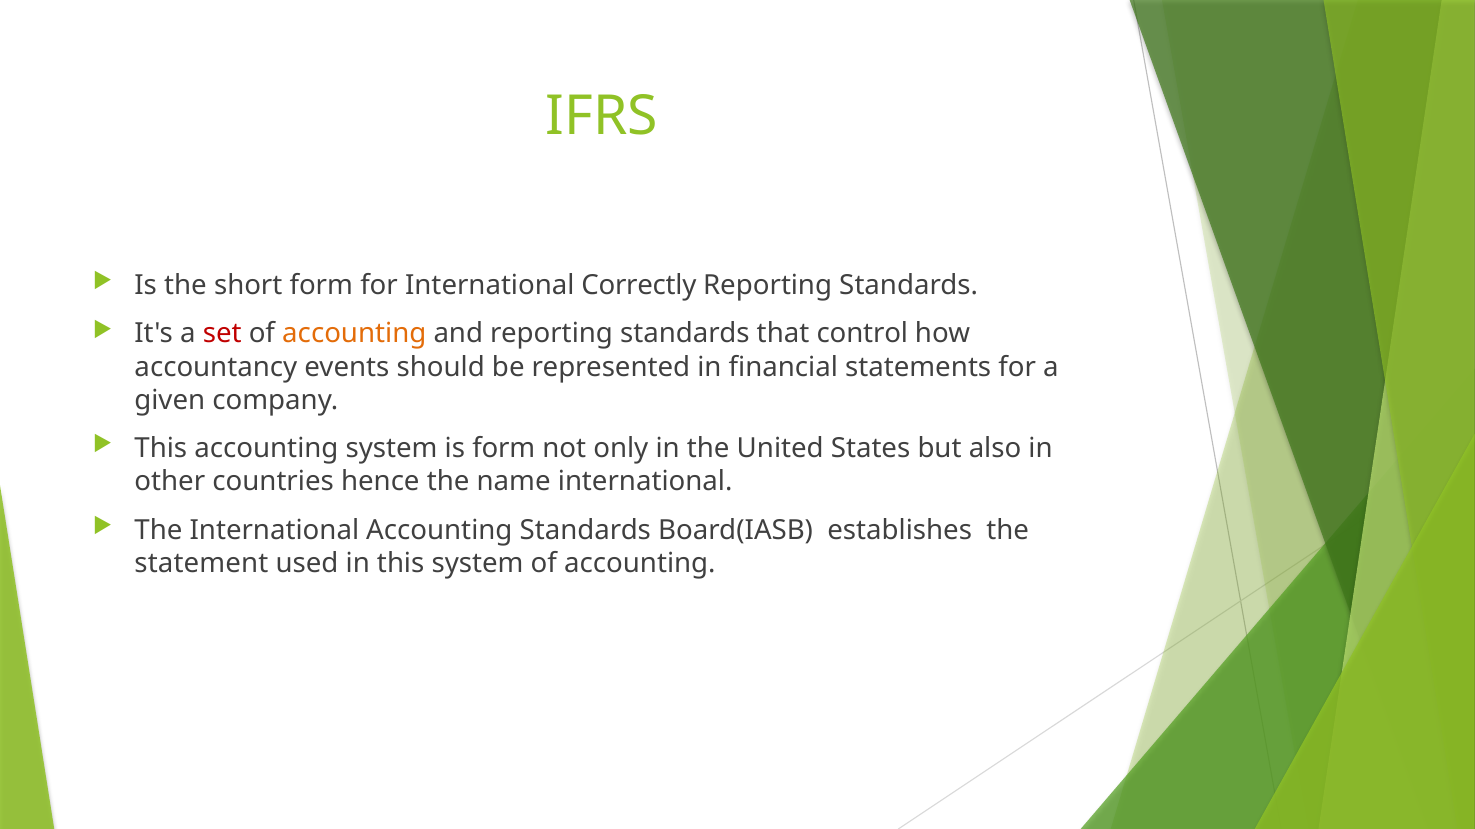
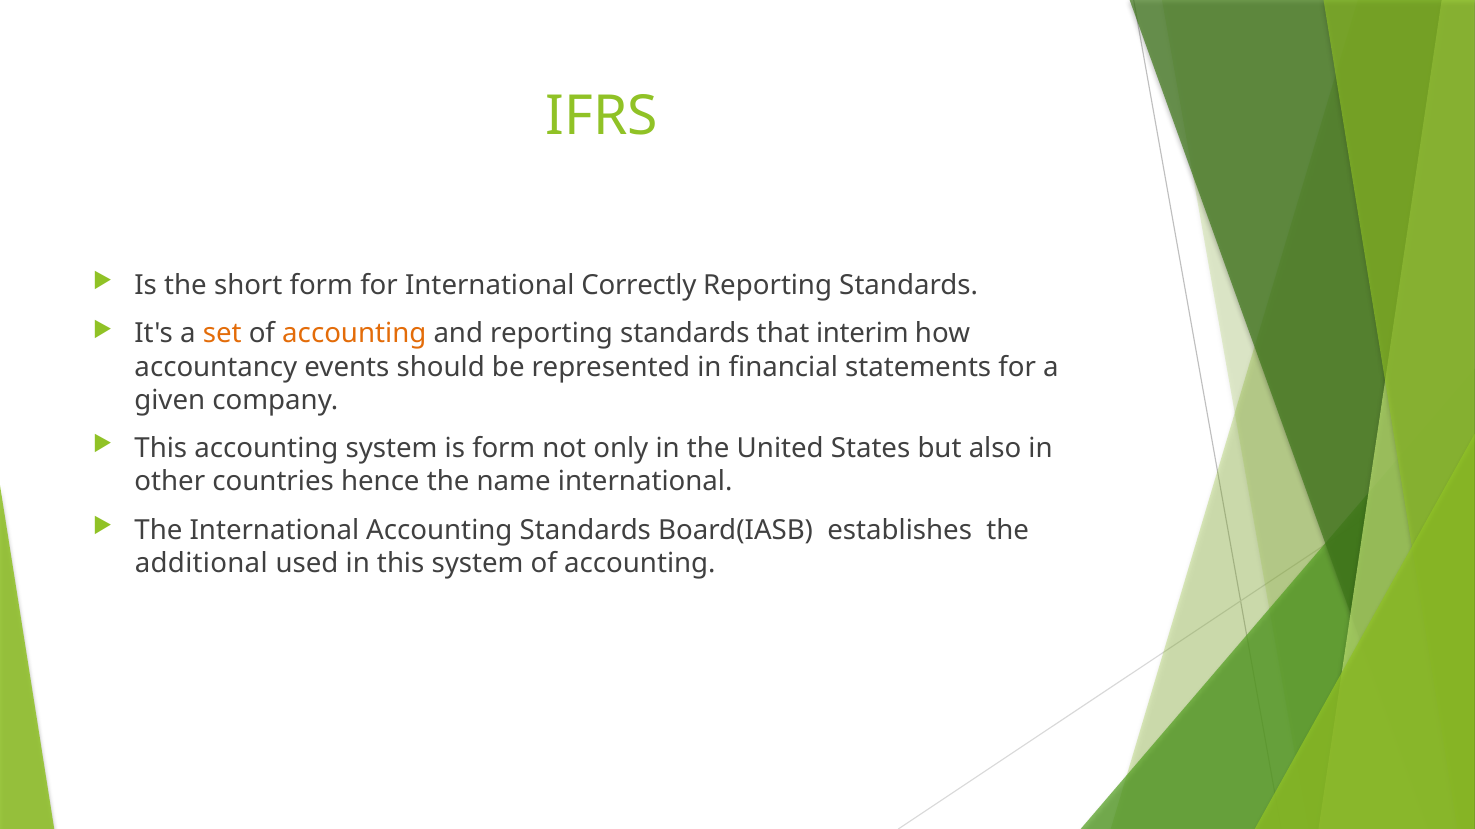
set colour: red -> orange
control: control -> interim
statement: statement -> additional
